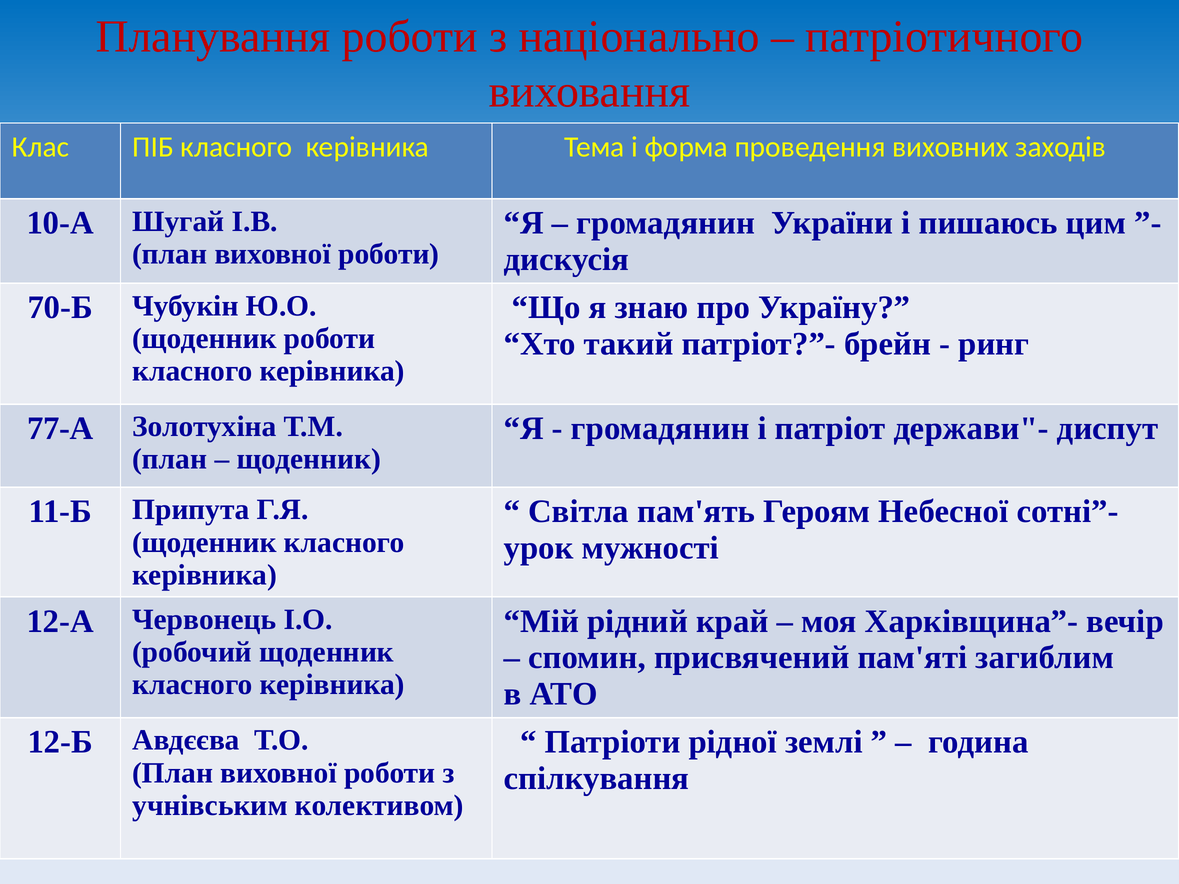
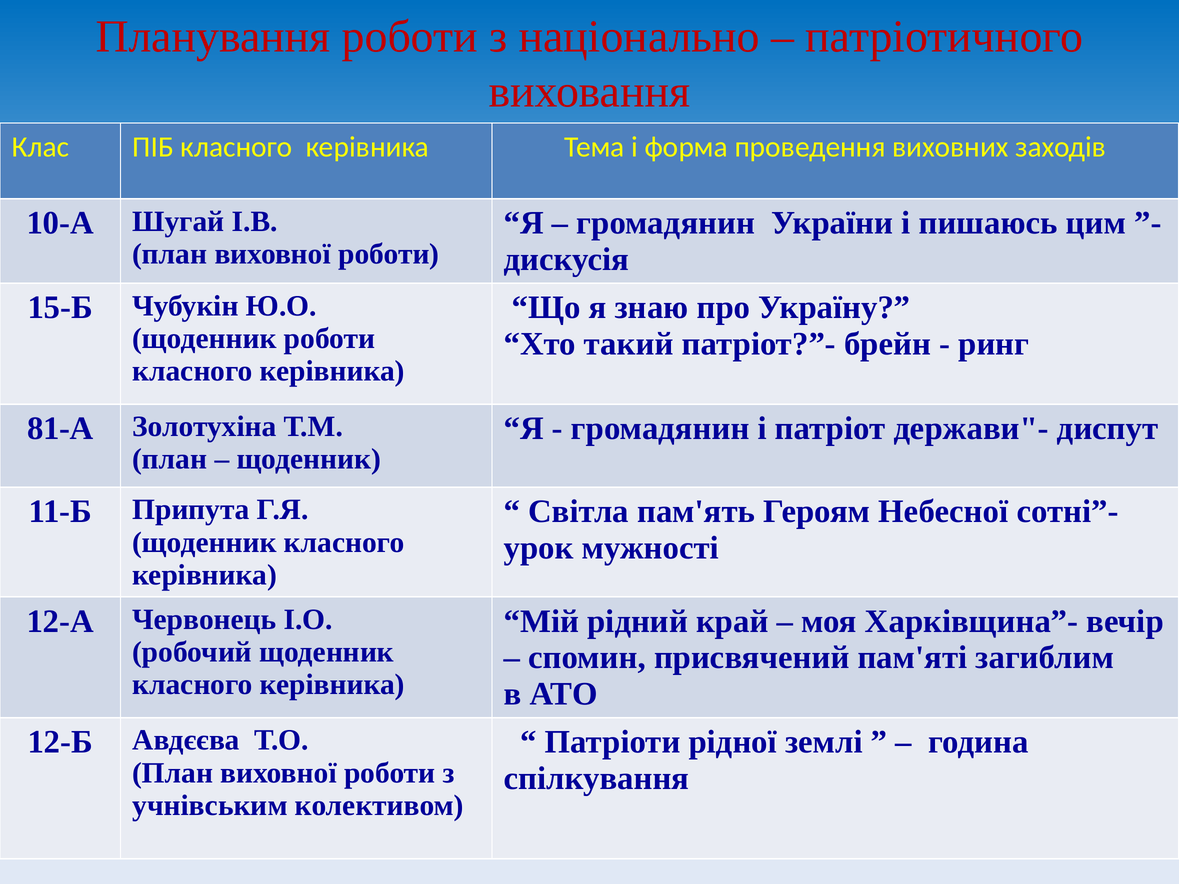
70-Б: 70-Б -> 15-Б
77-А: 77-А -> 81-А
